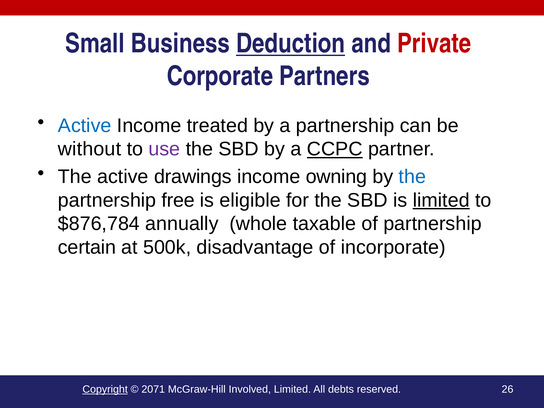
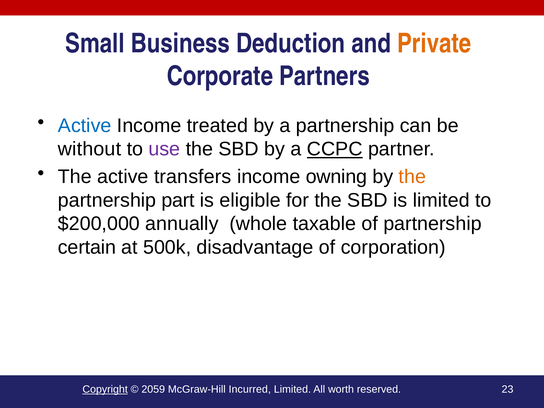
Deduction underline: present -> none
Private colour: red -> orange
drawings: drawings -> transfers
the at (412, 177) colour: blue -> orange
free: free -> part
limited at (441, 200) underline: present -> none
$876,784: $876,784 -> $200,000
incorporate: incorporate -> corporation
2071: 2071 -> 2059
Involved: Involved -> Incurred
debts: debts -> worth
26: 26 -> 23
